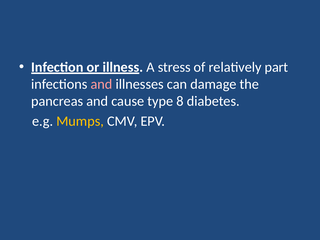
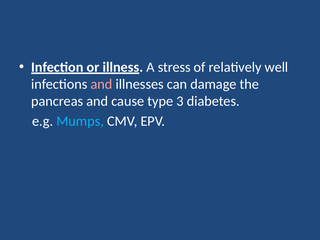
part: part -> well
8: 8 -> 3
Mumps colour: yellow -> light blue
